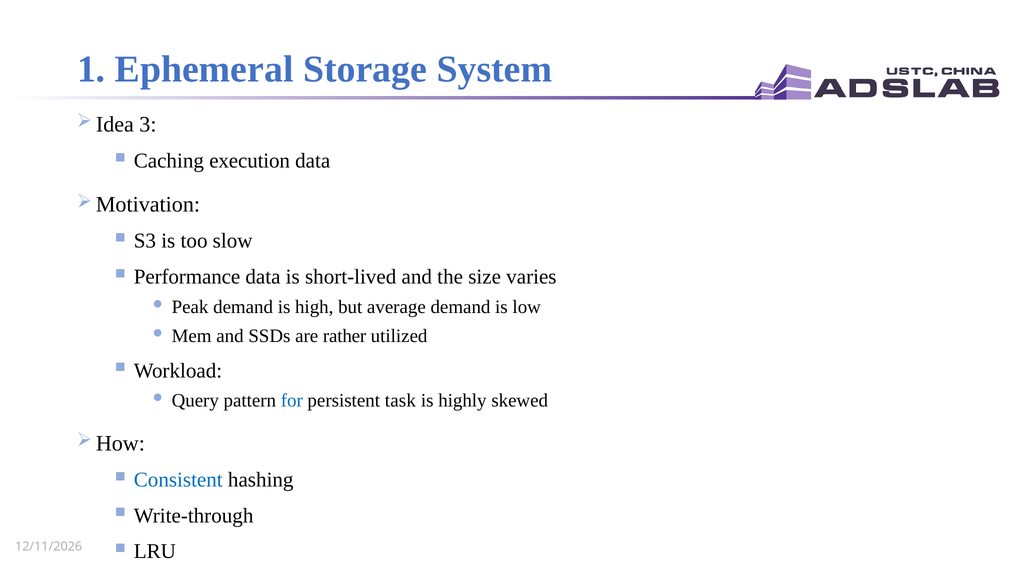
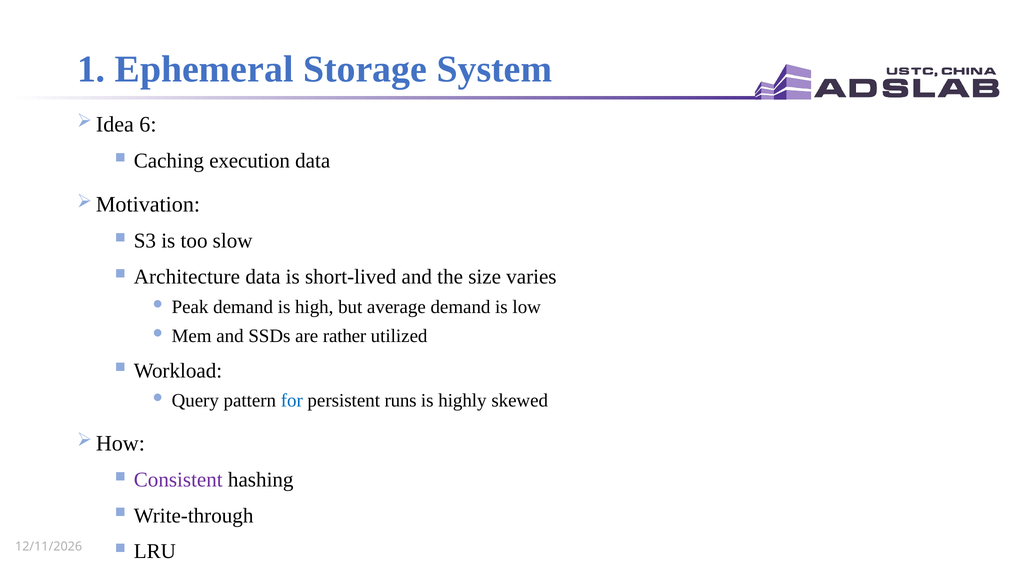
3: 3 -> 6
Performance: Performance -> Architecture
task: task -> runs
Consistent colour: blue -> purple
